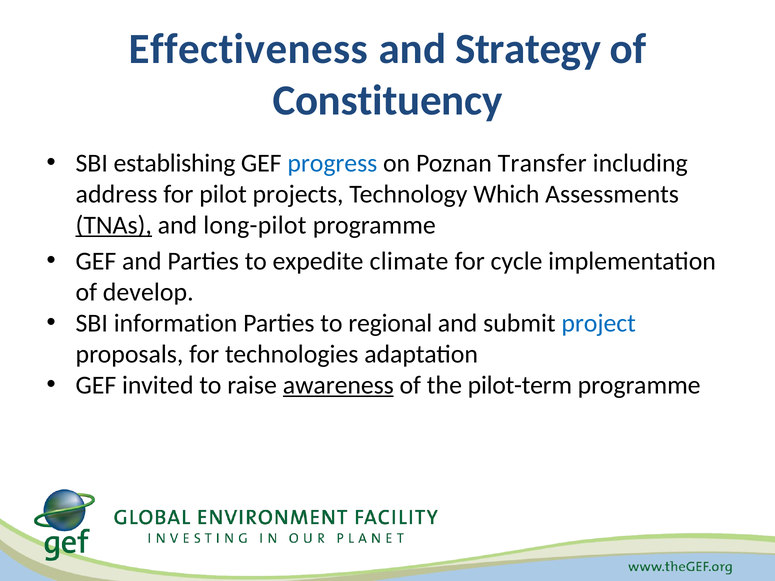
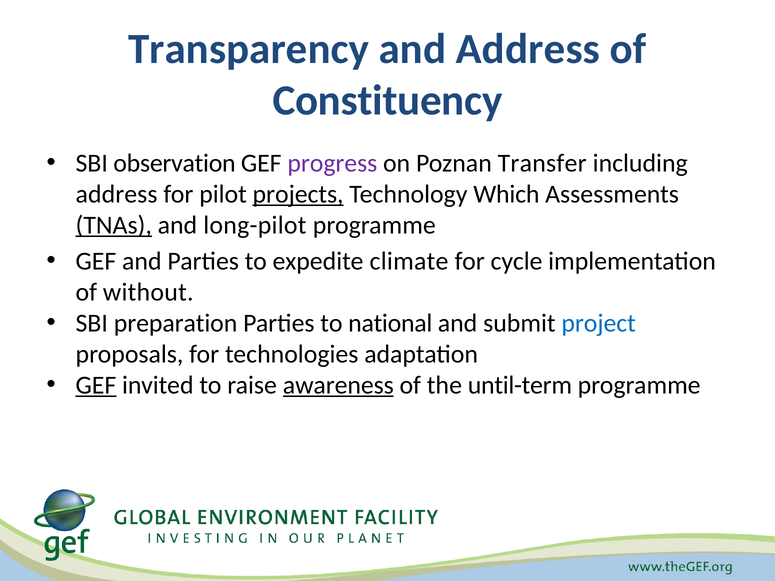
Effectiveness: Effectiveness -> Transparency
and Strategy: Strategy -> Address
establishing: establishing -> observation
progress colour: blue -> purple
projects underline: none -> present
develop: develop -> without
information: information -> preparation
regional: regional -> national
GEF at (96, 385) underline: none -> present
pilot-term: pilot-term -> until-term
